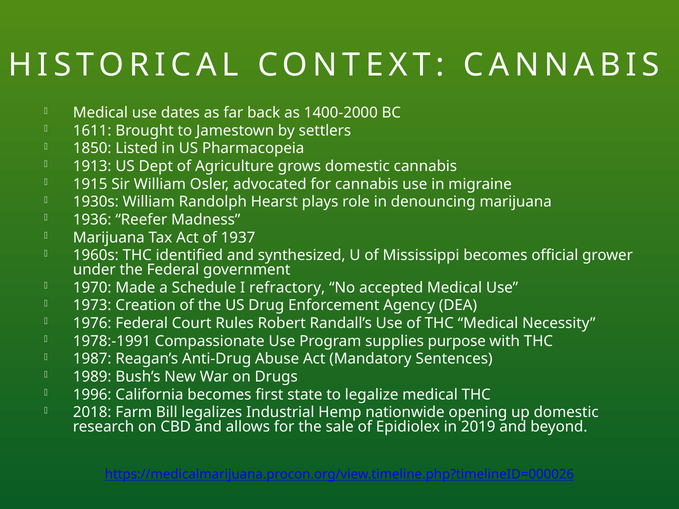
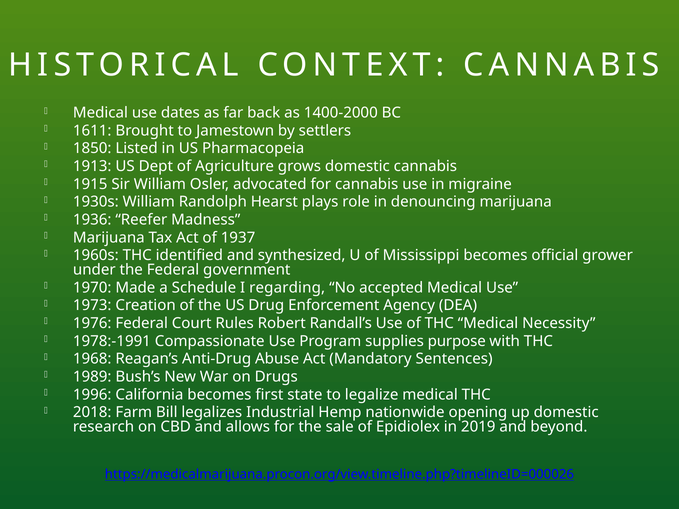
refractory: refractory -> regarding
1987: 1987 -> 1968
